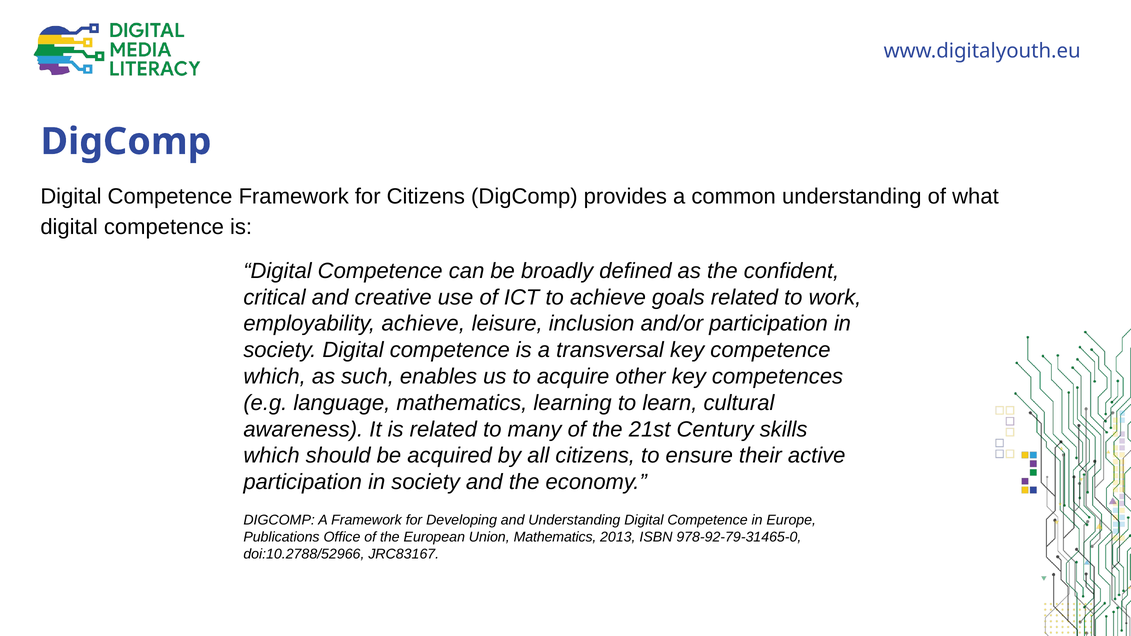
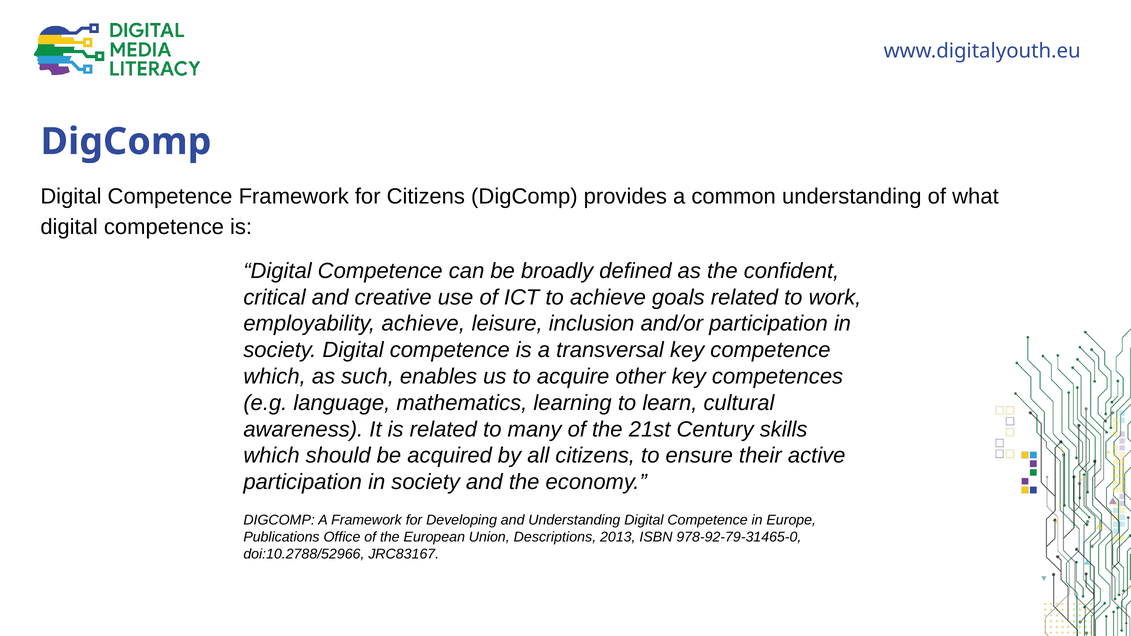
Union Mathematics: Mathematics -> Descriptions
